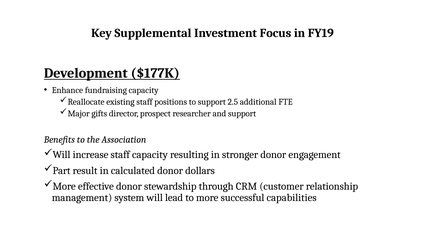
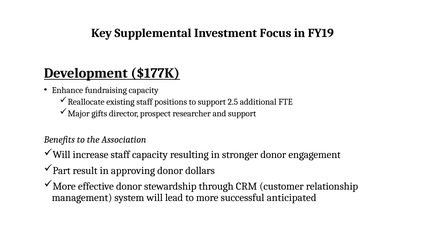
calculated: calculated -> approving
capabilities: capabilities -> anticipated
